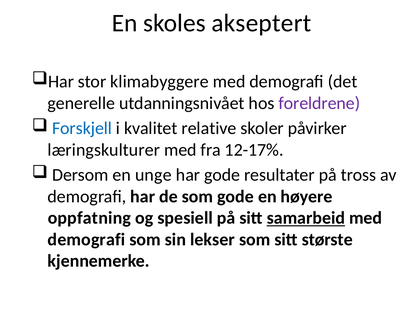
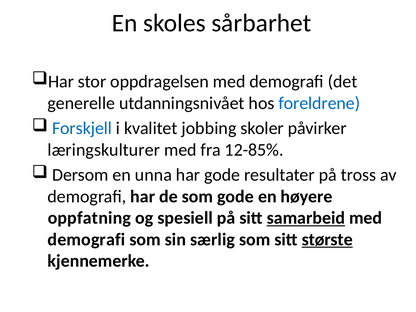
akseptert: akseptert -> sårbarhet
klimabyggere: klimabyggere -> oppdragelsen
foreldrene colour: purple -> blue
relative: relative -> jobbing
12-17%: 12-17% -> 12-85%
unge: unge -> unna
lekser: lekser -> særlig
største underline: none -> present
